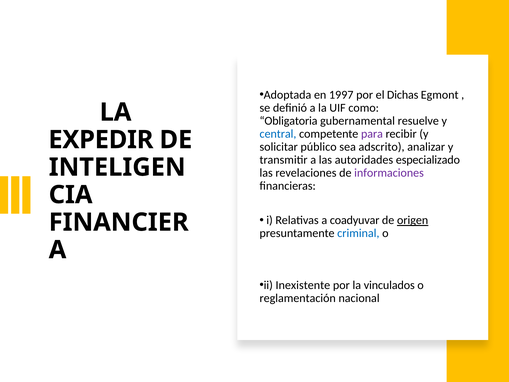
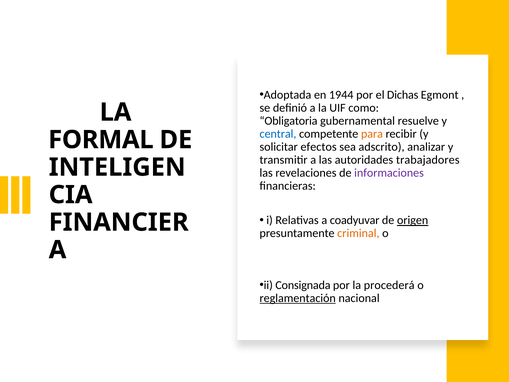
1997: 1997 -> 1944
para colour: purple -> orange
EXPEDIR: EXPEDIR -> FORMAL
público: público -> efectos
especializado: especializado -> trabajadores
criminal colour: blue -> orange
Inexistente: Inexistente -> Consignada
vinculados: vinculados -> procederá
reglamentación underline: none -> present
